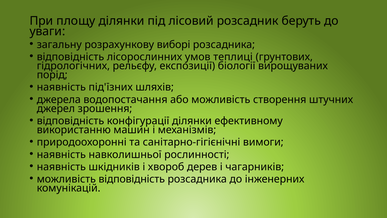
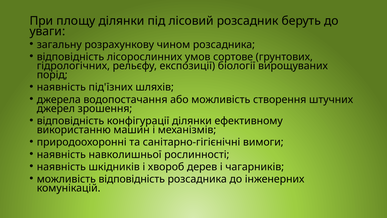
виборі: виборі -> чином
теплиці: теплиці -> сортове
